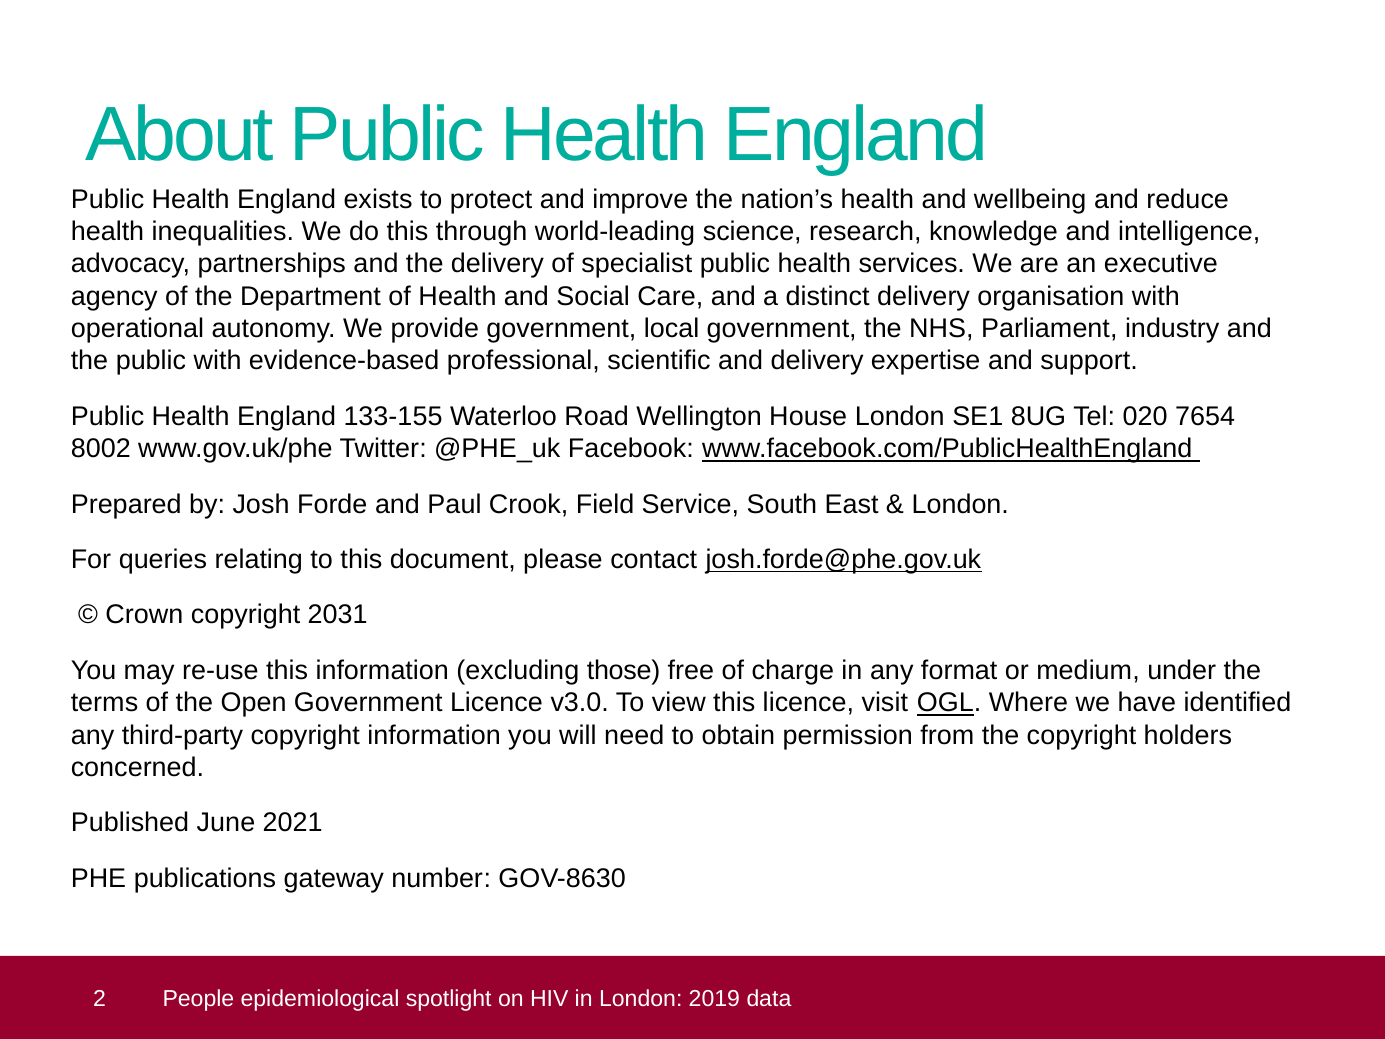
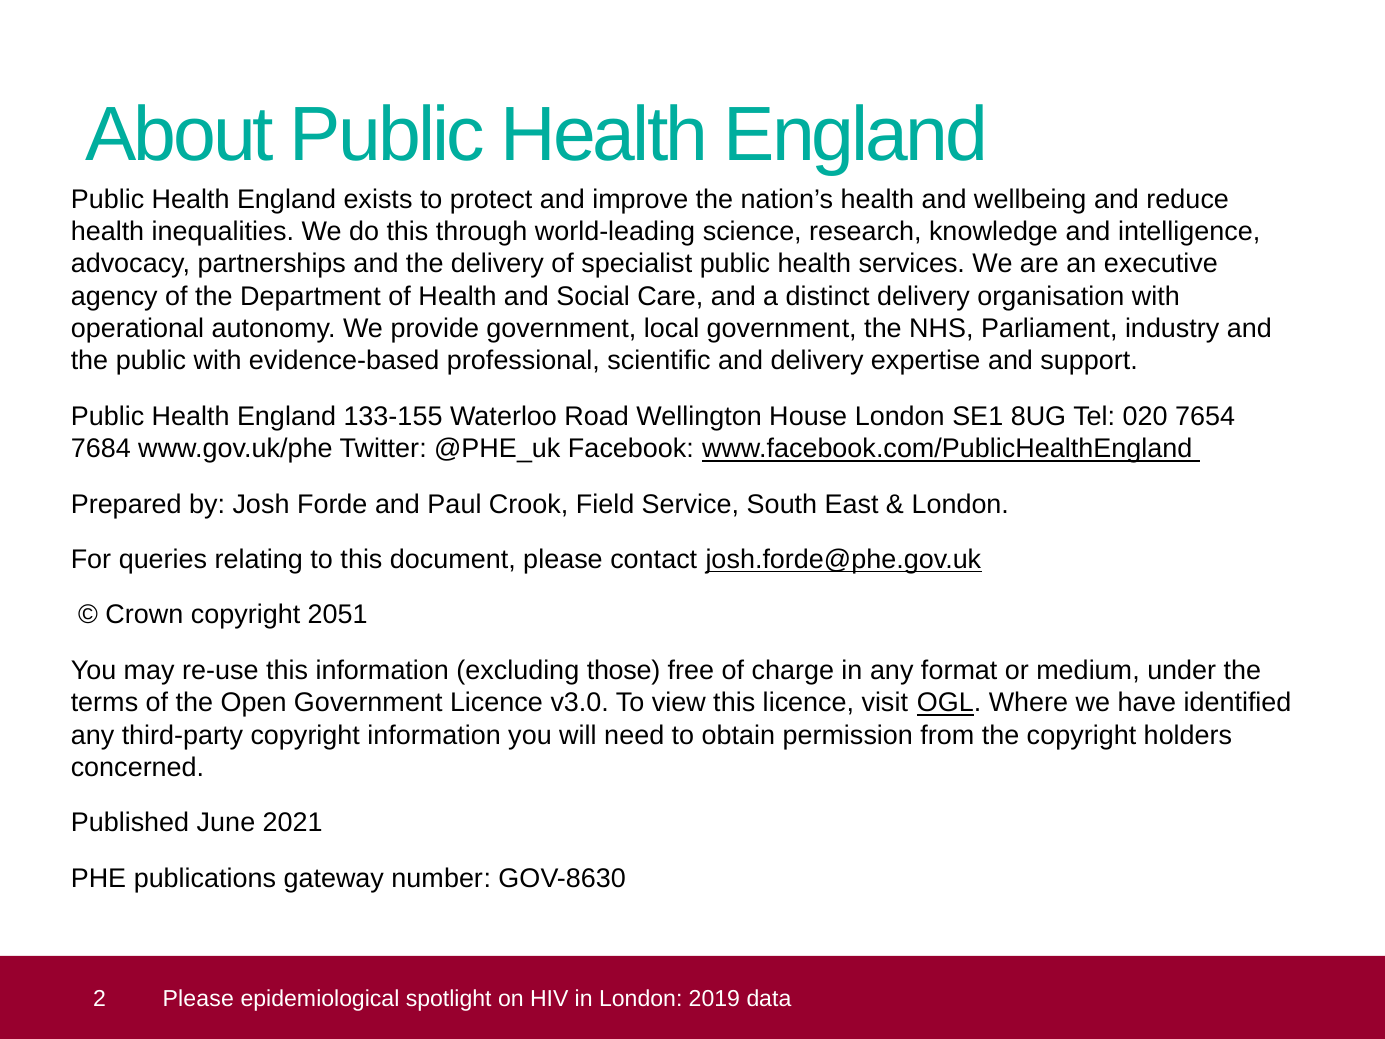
8002: 8002 -> 7684
2031: 2031 -> 2051
2 People: People -> Please
